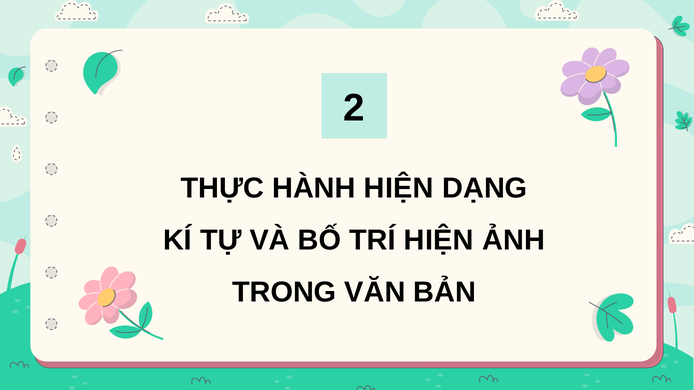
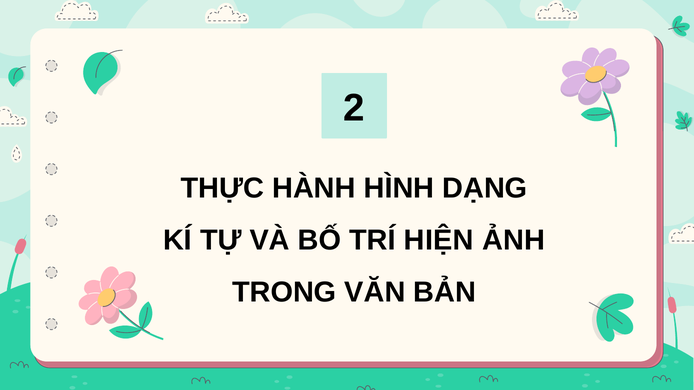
HÀNH HIỆN: HIỆN -> HÌNH
